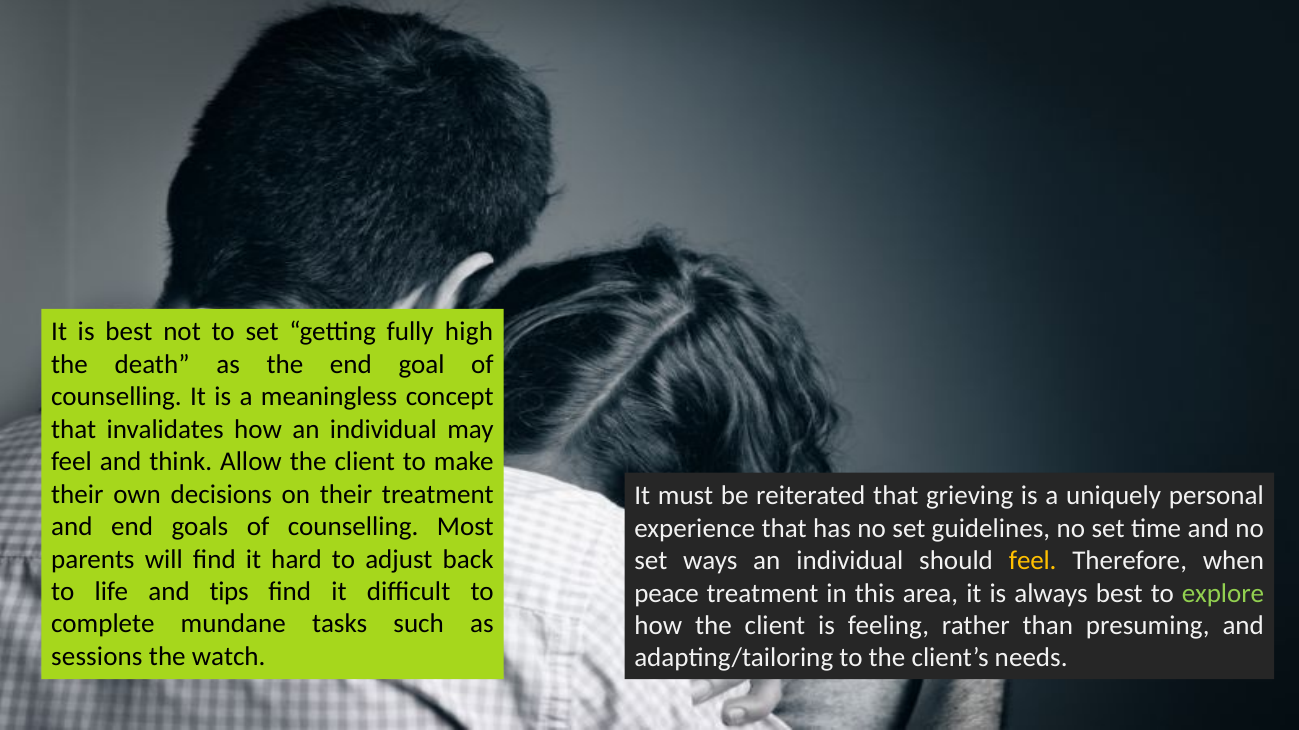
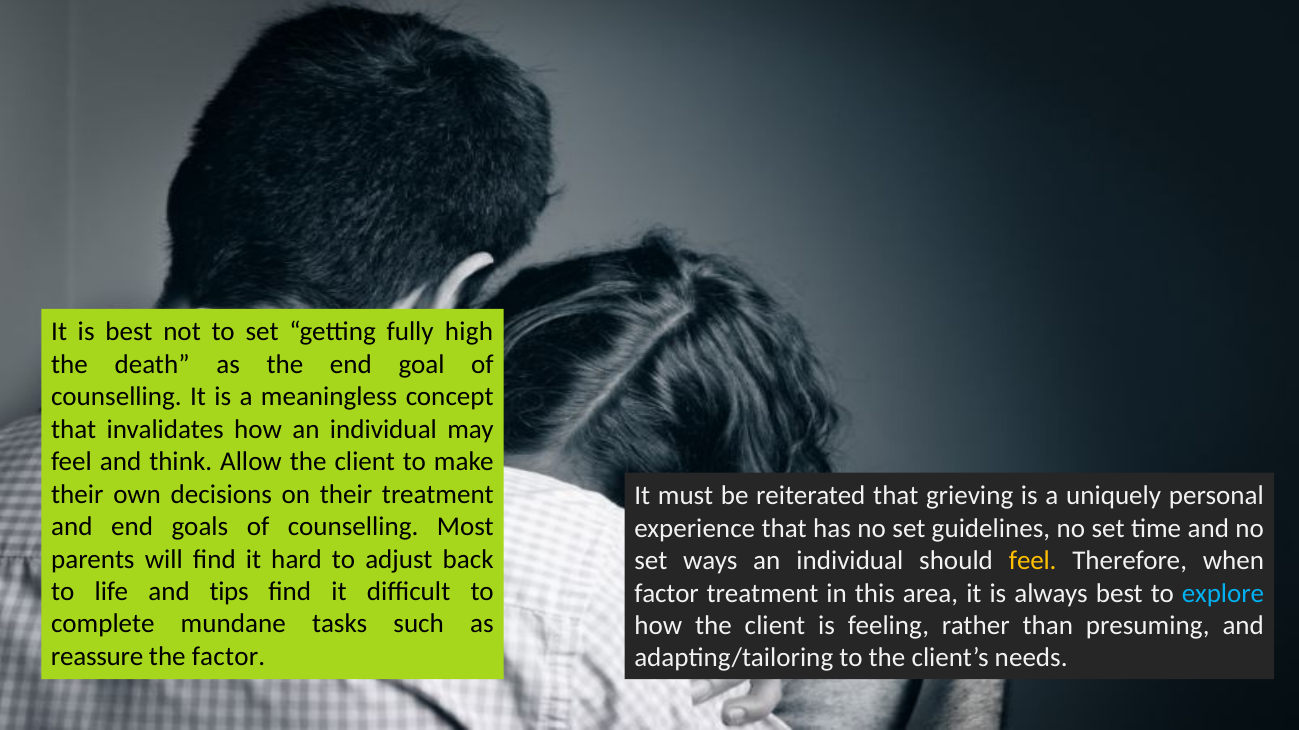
peace at (667, 594): peace -> factor
explore colour: light green -> light blue
sessions: sessions -> reassure
the watch: watch -> factor
